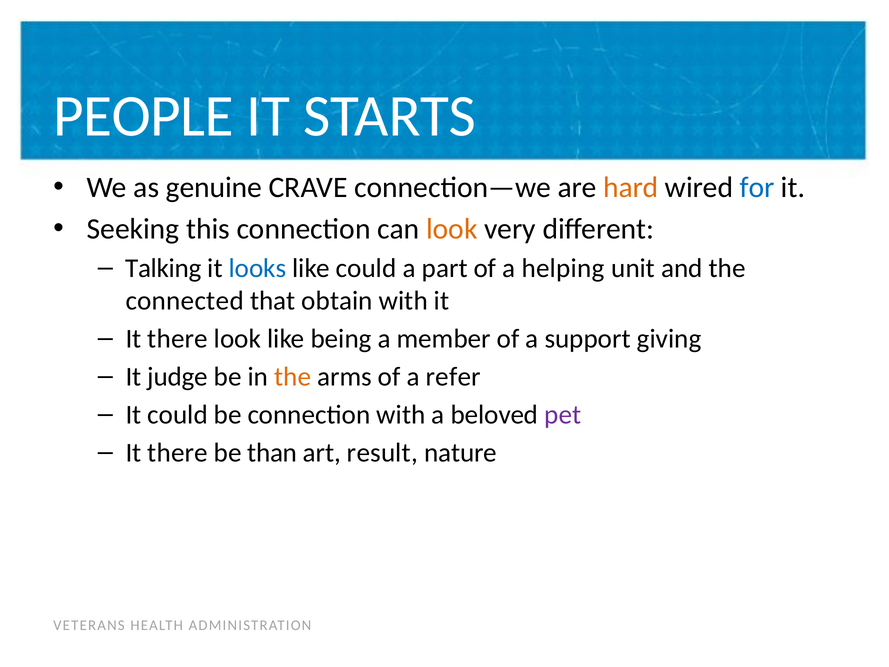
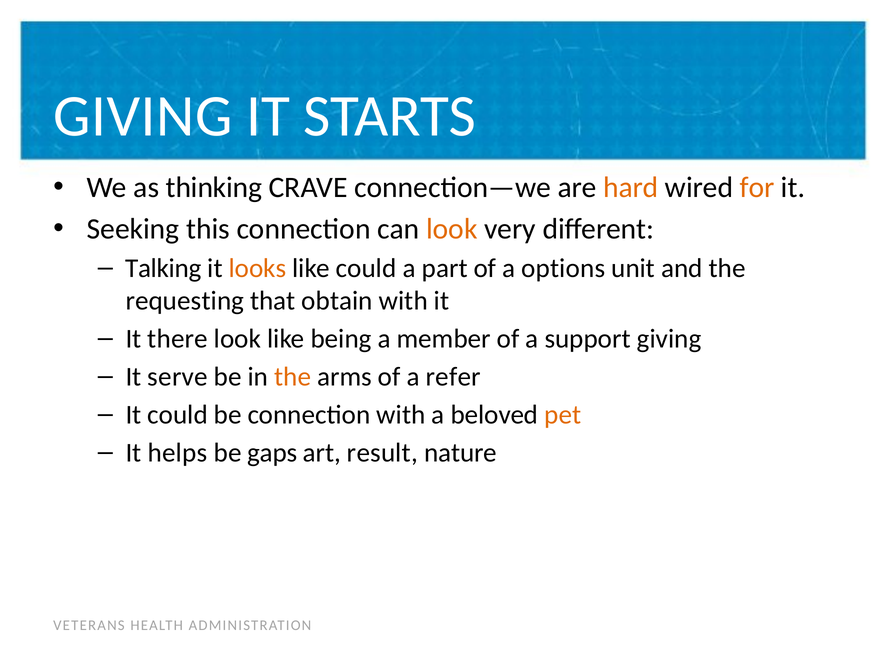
PEOPLE at (143, 116): PEOPLE -> GIVING
genuine: genuine -> thinking
for colour: blue -> orange
looks colour: blue -> orange
helping: helping -> options
connected: connected -> requesting
judge: judge -> serve
pet colour: purple -> orange
there at (178, 453): there -> helps
than: than -> gaps
